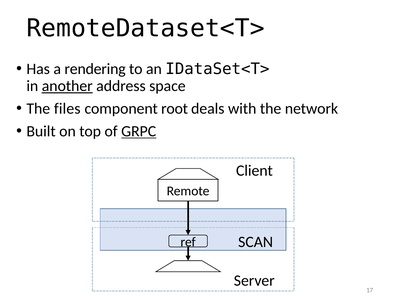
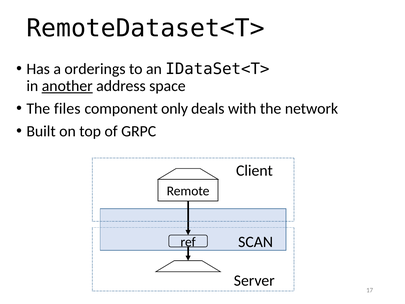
rendering: rendering -> orderings
root: root -> only
GRPC underline: present -> none
